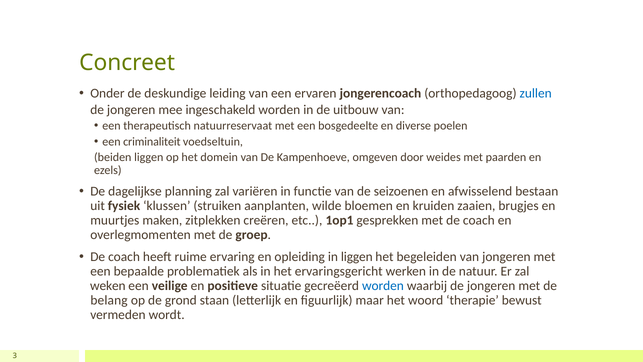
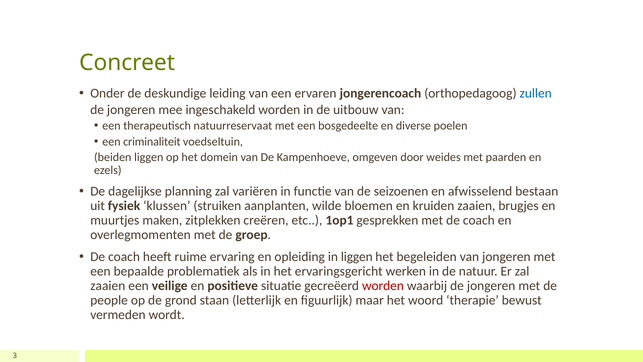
weken at (108, 285): weken -> zaaien
worden at (383, 285) colour: blue -> red
belang: belang -> people
